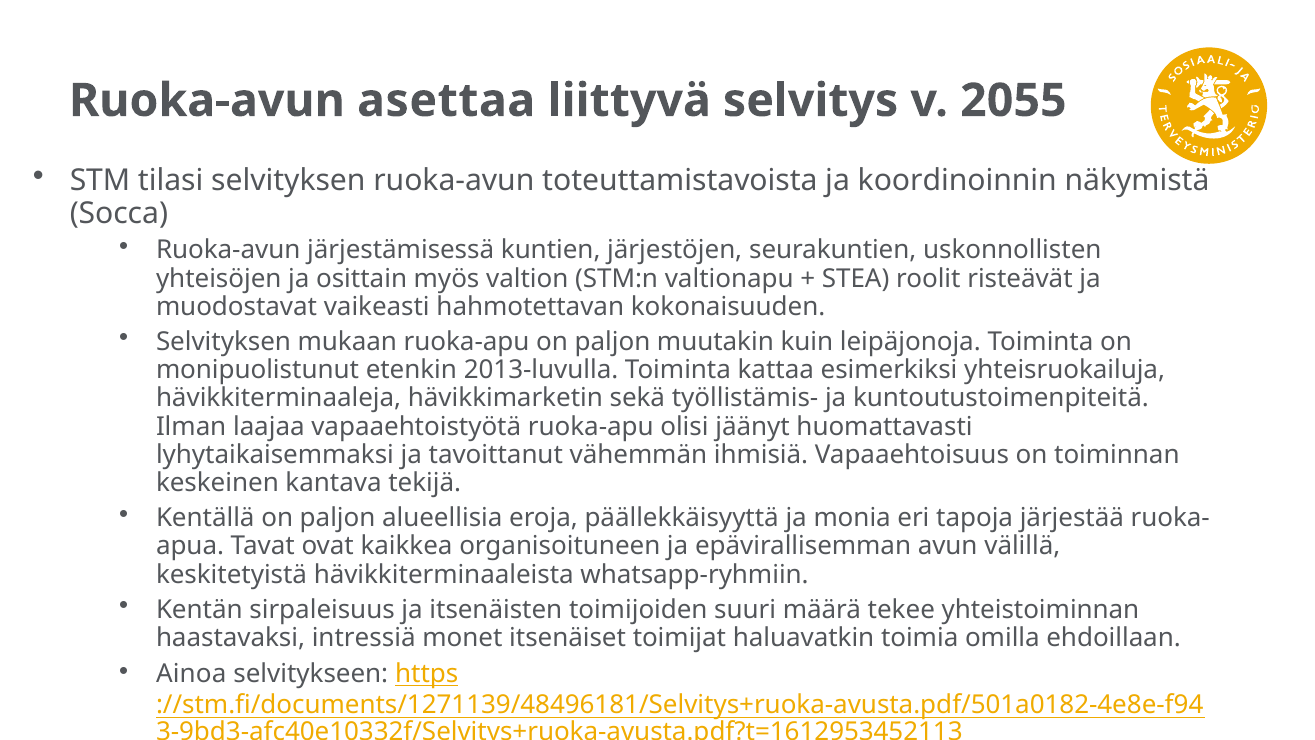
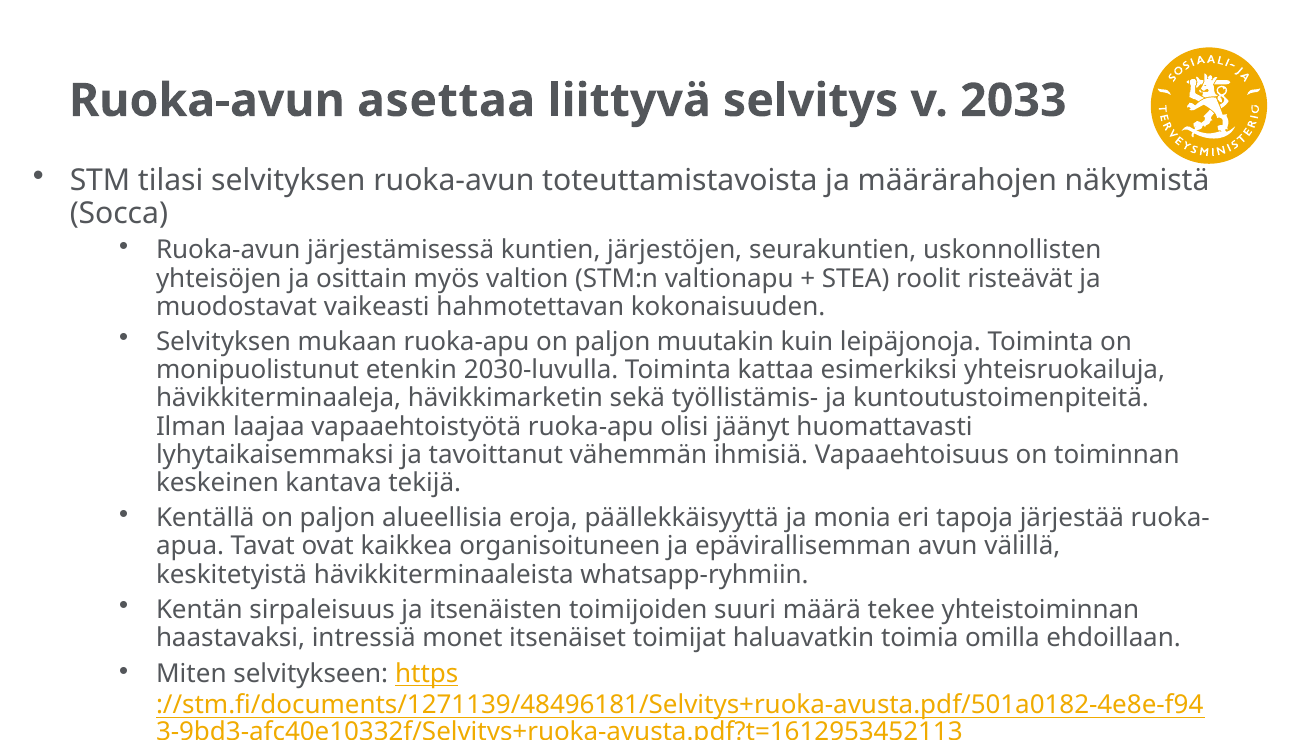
2055: 2055 -> 2033
koordinoinnin: koordinoinnin -> määrärahojen
2013-luvulla: 2013-luvulla -> 2030-luvulla
Ainoa: Ainoa -> Miten
